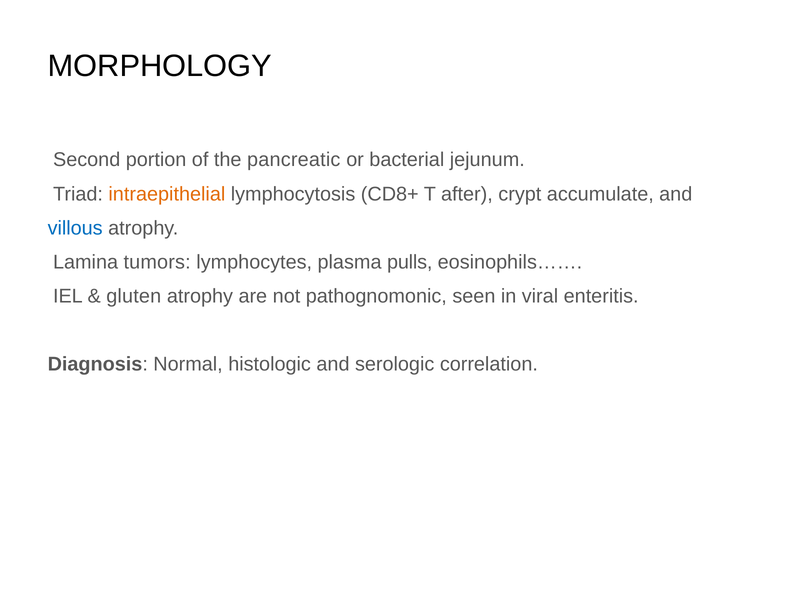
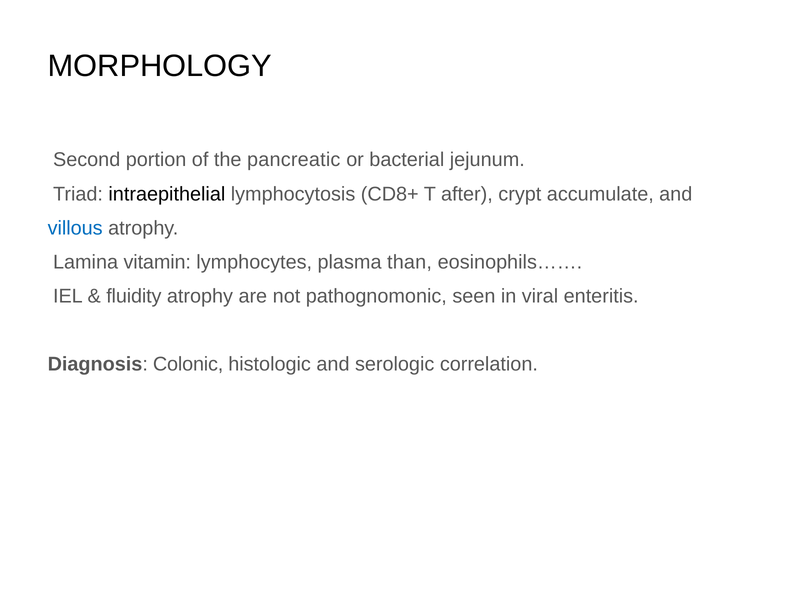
intraepithelial colour: orange -> black
tumors: tumors -> vitamin
pulls: pulls -> than
gluten: gluten -> fluidity
Normal: Normal -> Colonic
